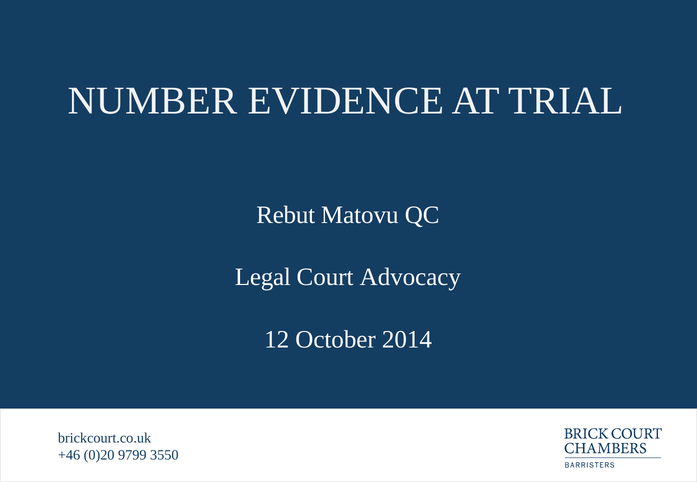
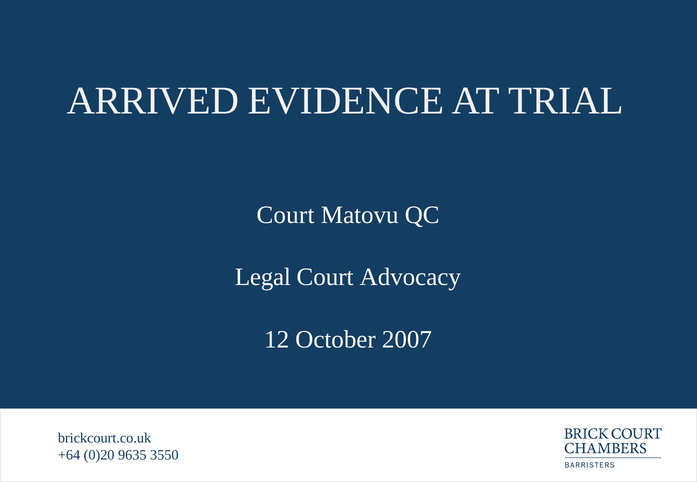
NUMBER: NUMBER -> ARRIVED
Rebut at (286, 215): Rebut -> Court
2014: 2014 -> 2007
+46: +46 -> +64
9799: 9799 -> 9635
